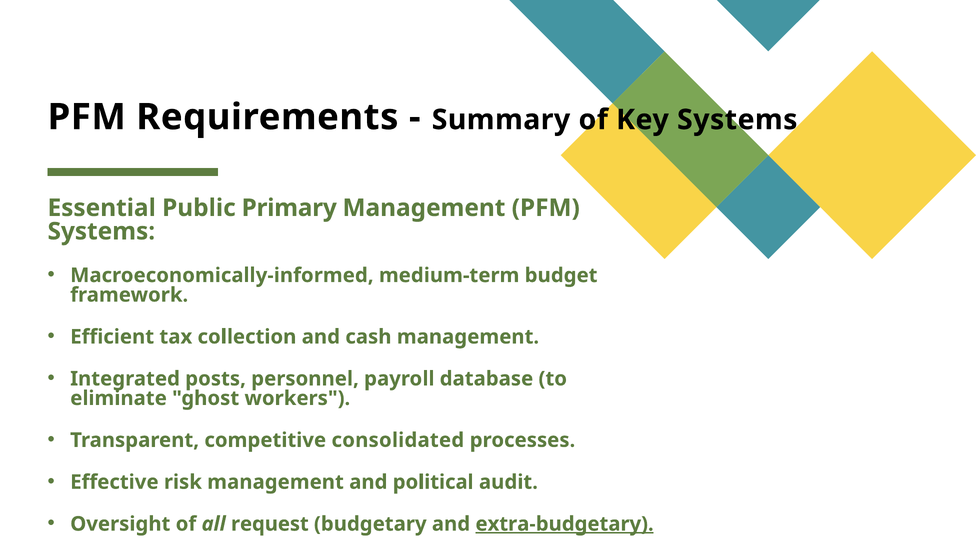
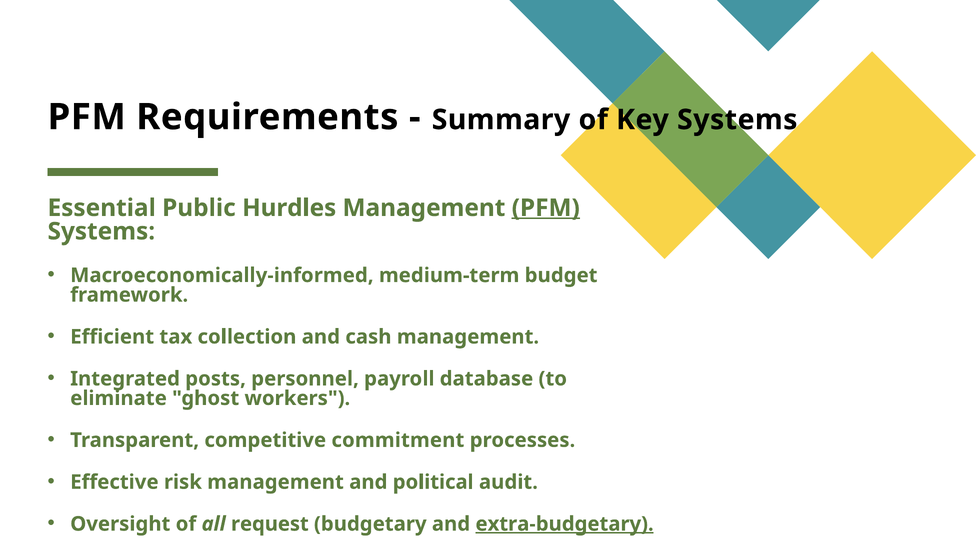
Primary: Primary -> Hurdles
PFM at (546, 208) underline: none -> present
consolidated: consolidated -> commitment
